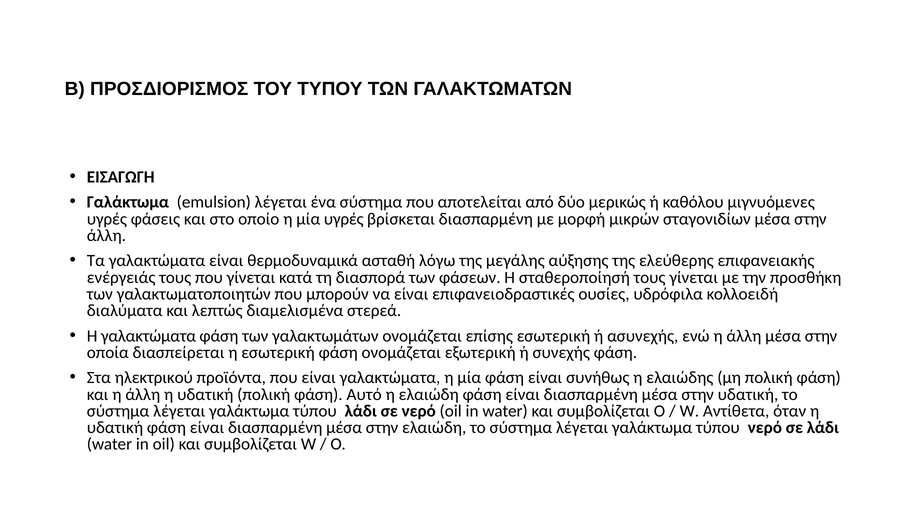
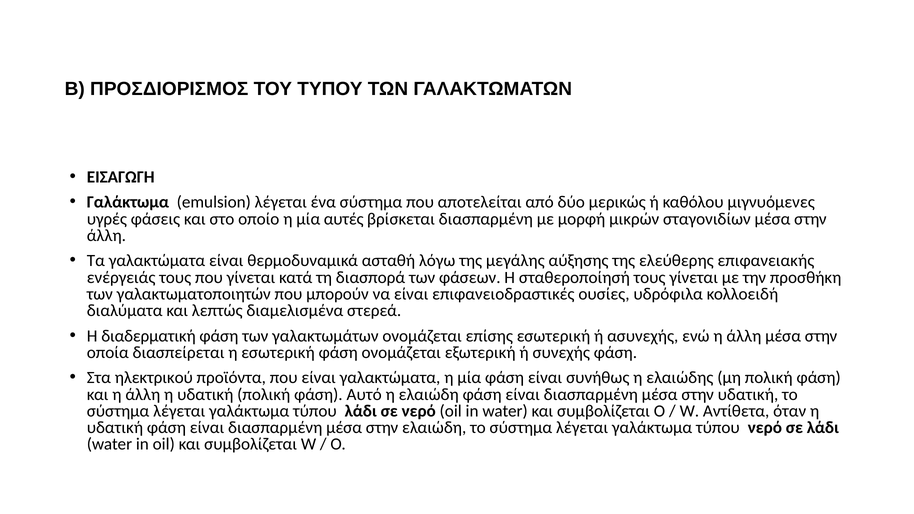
μία υγρές: υγρές -> αυτές
Η γαλακτώματα: γαλακτώματα -> διαδερματική
